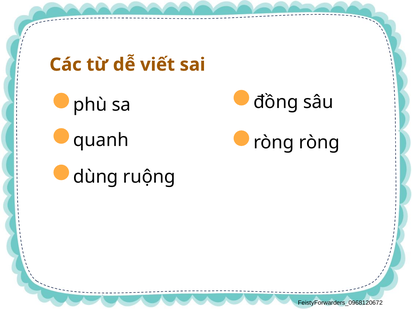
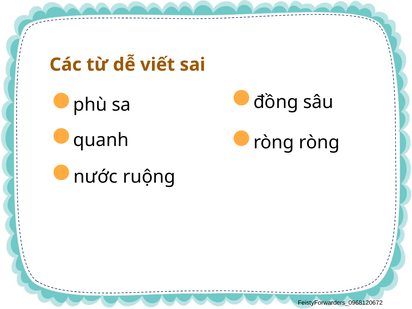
dùng: dùng -> nước
